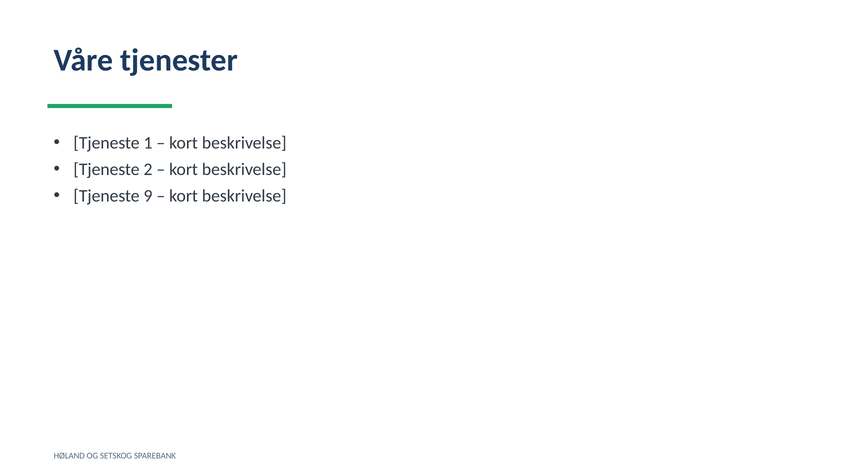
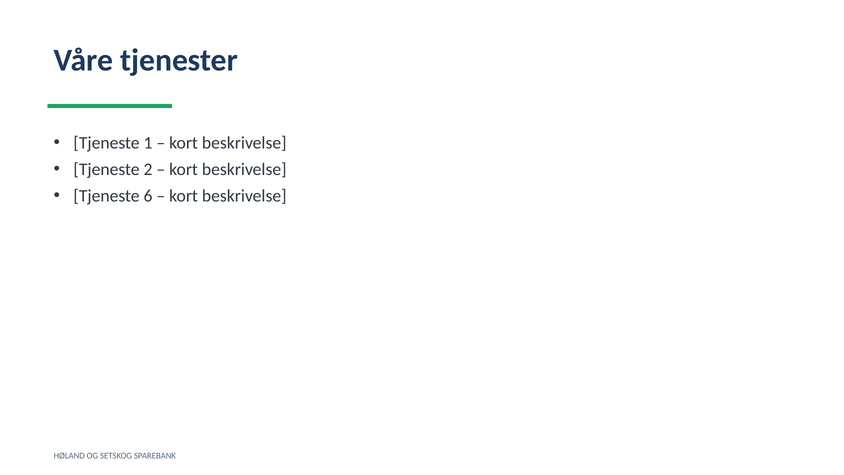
9: 9 -> 6
